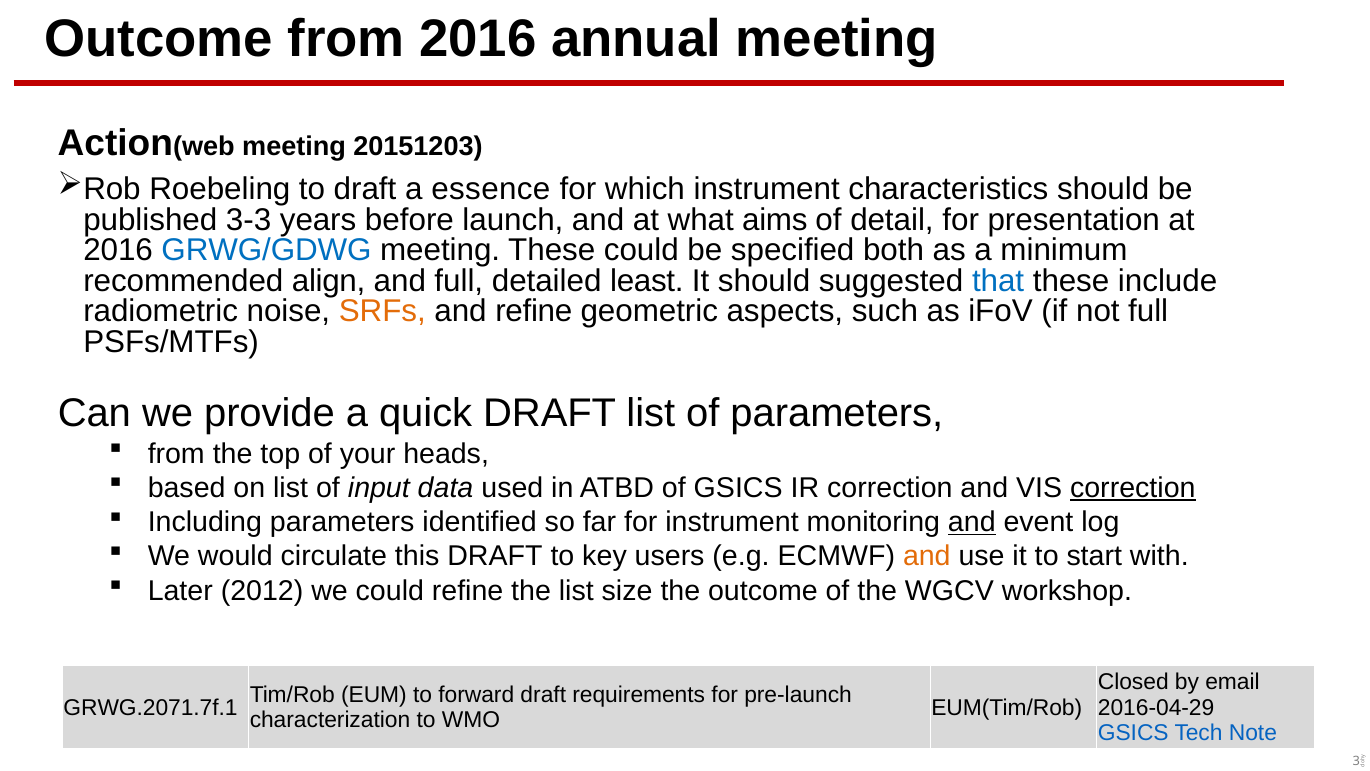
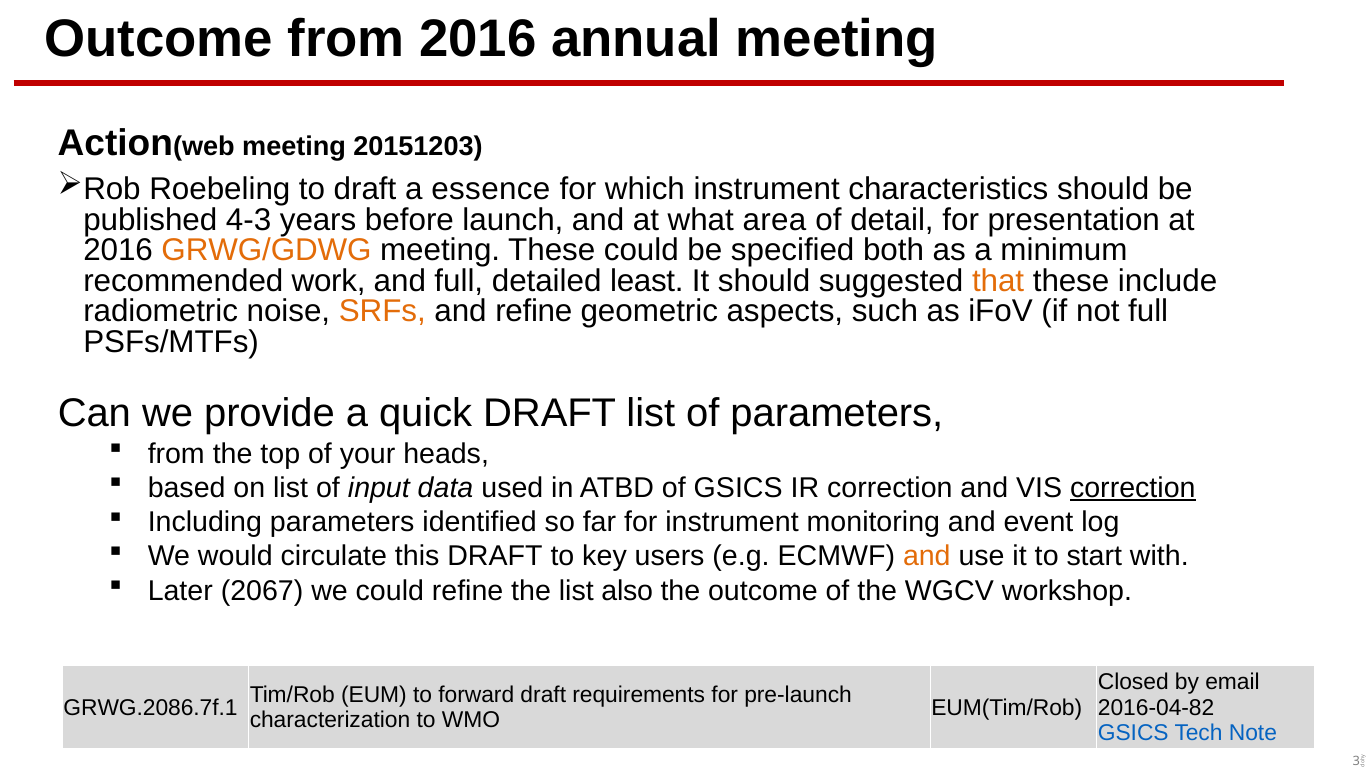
3-3: 3-3 -> 4-3
aims: aims -> area
GRWG/GDWG colour: blue -> orange
align: align -> work
that colour: blue -> orange
and at (972, 522) underline: present -> none
2012: 2012 -> 2067
size: size -> also
GRWG.2071.7f.1: GRWG.2071.7f.1 -> GRWG.2086.7f.1
2016-04-29: 2016-04-29 -> 2016-04-82
